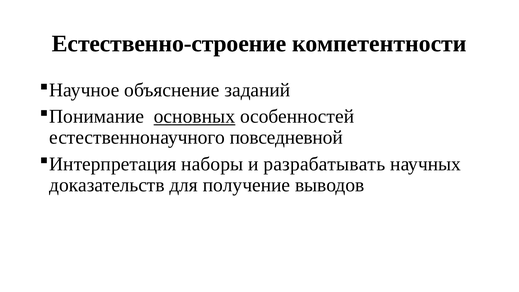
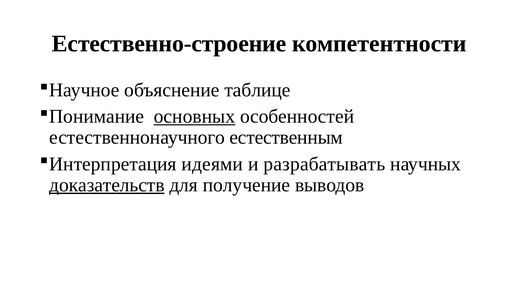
заданий: заданий -> таблице
повседневной: повседневной -> естественным
наборы: наборы -> идеями
доказательств underline: none -> present
